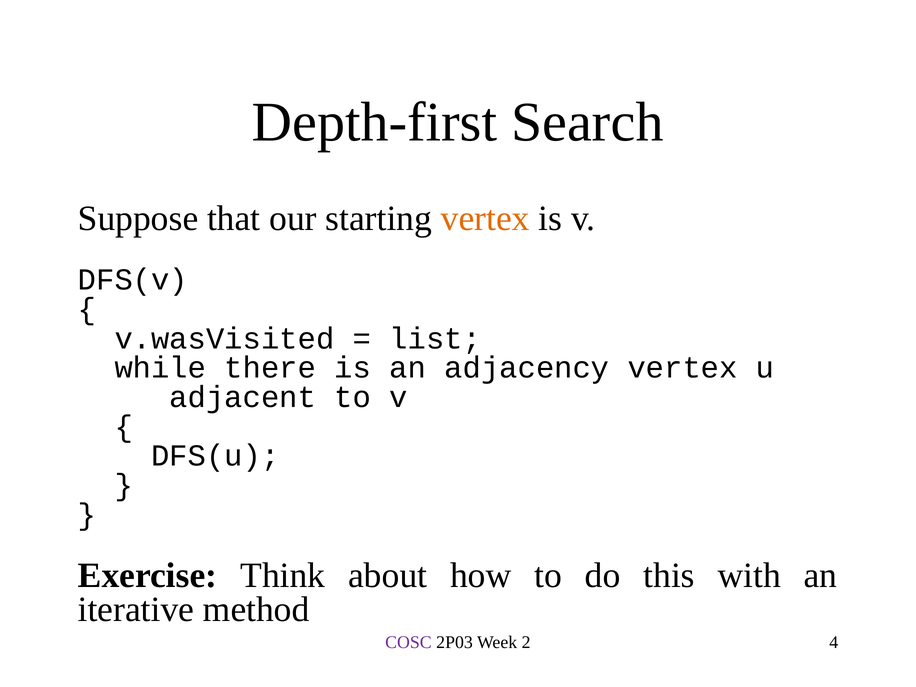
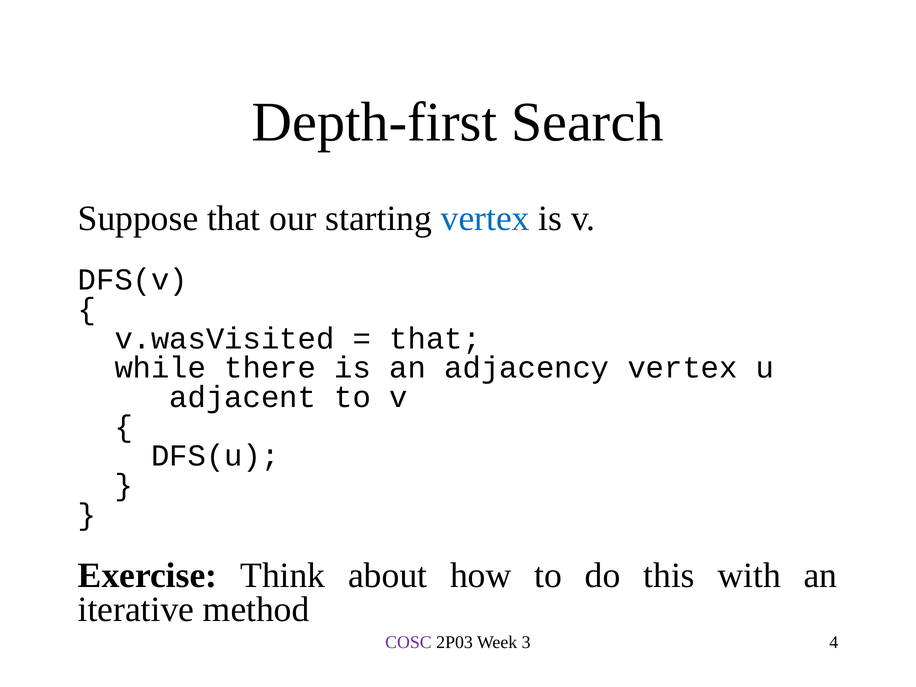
vertex at (485, 219) colour: orange -> blue
list at (435, 339): list -> that
2: 2 -> 3
